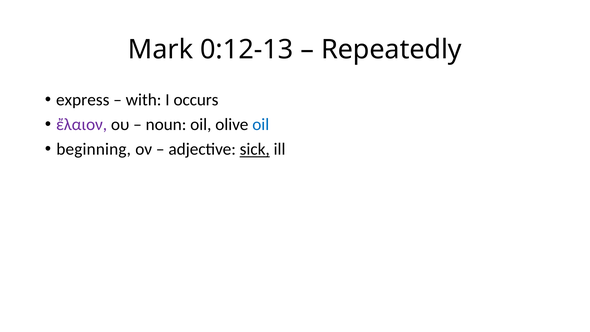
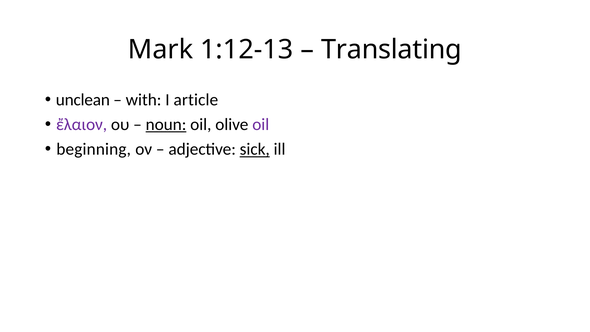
0:12-13: 0:12-13 -> 1:12-13
Repeatedly: Repeatedly -> Translating
express: express -> unclean
occurs: occurs -> article
noun underline: none -> present
oil at (261, 124) colour: blue -> purple
